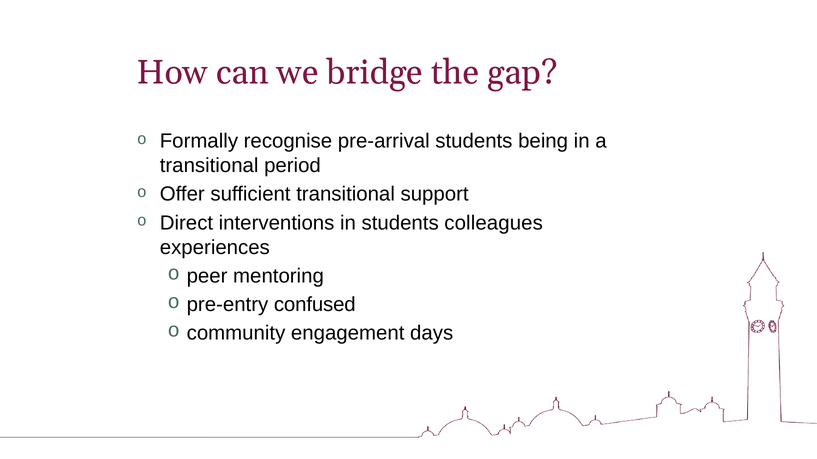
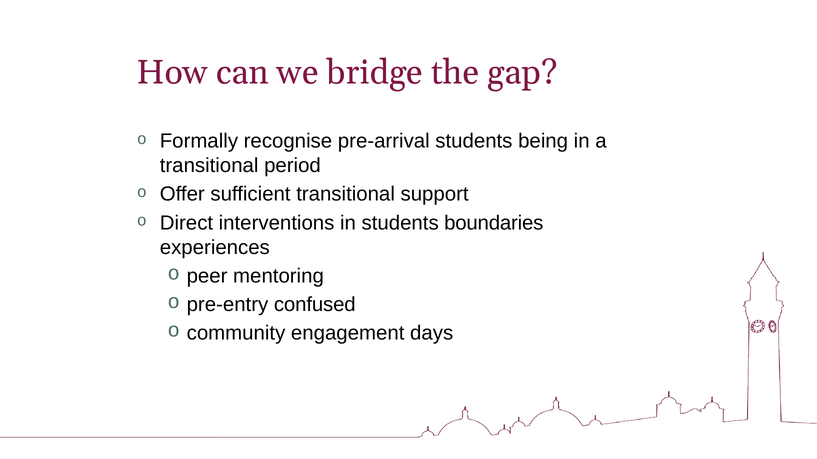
colleagues: colleagues -> boundaries
